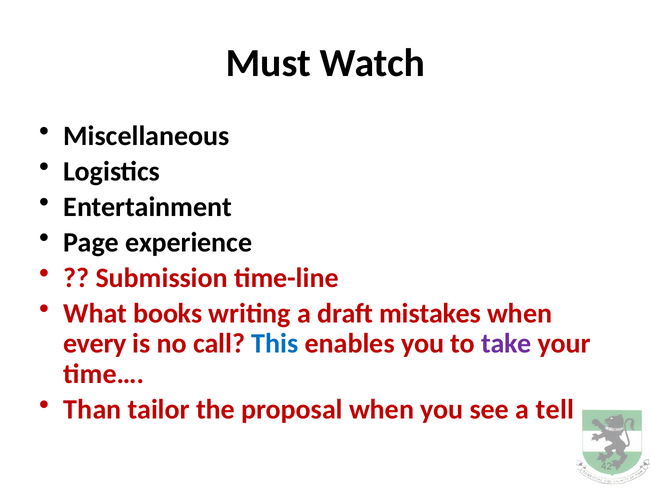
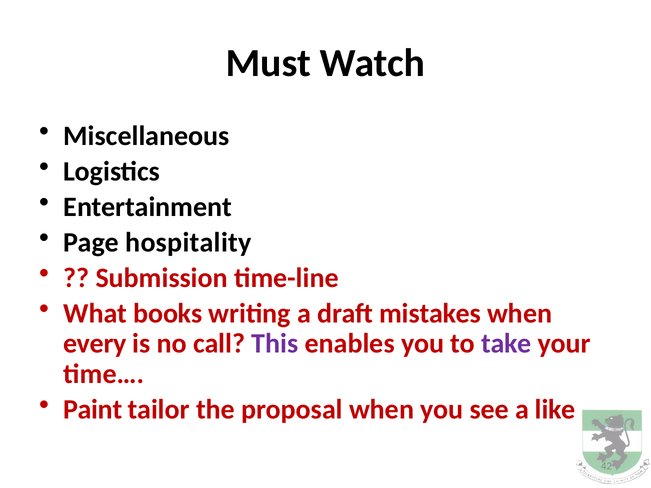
experience: experience -> hospitality
This colour: blue -> purple
Than: Than -> Paint
tell: tell -> like
